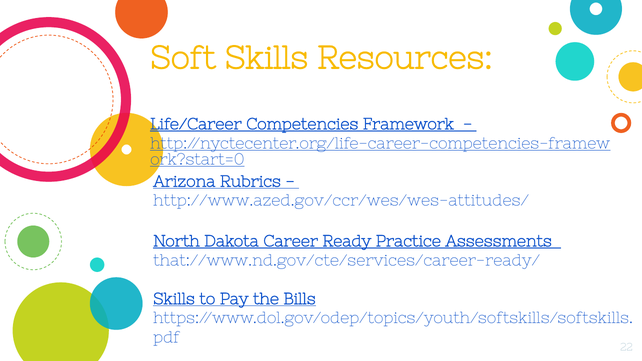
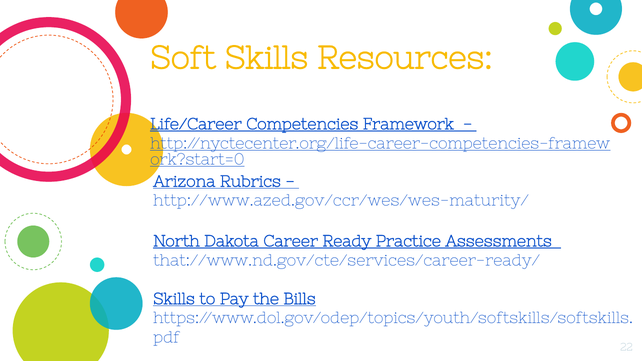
http://www.azed.gov/ccr/wes/wes-attitudes/: http://www.azed.gov/ccr/wes/wes-attitudes/ -> http://www.azed.gov/ccr/wes/wes-maturity/
